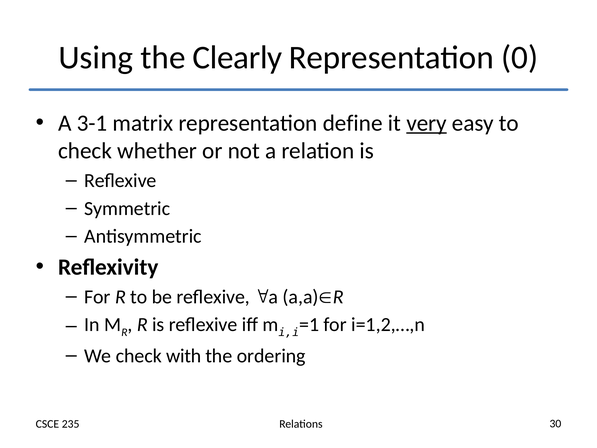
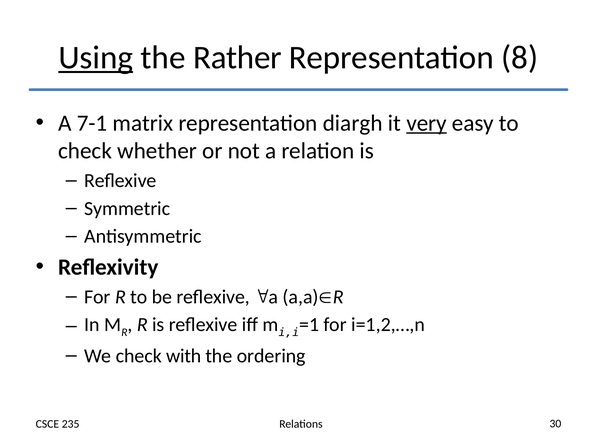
Using underline: none -> present
Clearly: Clearly -> Rather
0: 0 -> 8
3-1: 3-1 -> 7-1
define: define -> diargh
